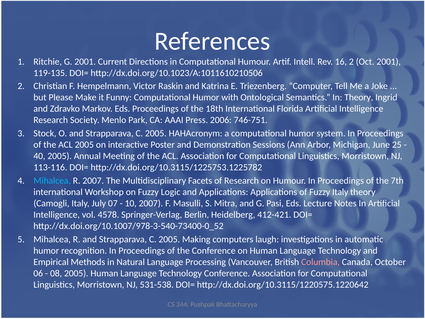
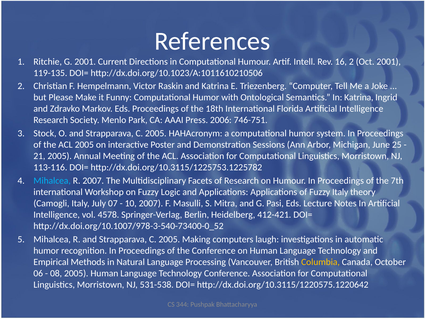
In Theory: Theory -> Katrina
40: 40 -> 21
Columbia colour: pink -> yellow
